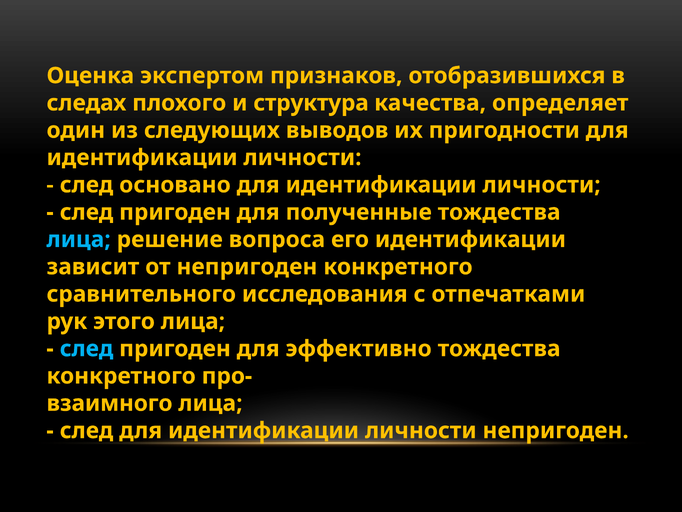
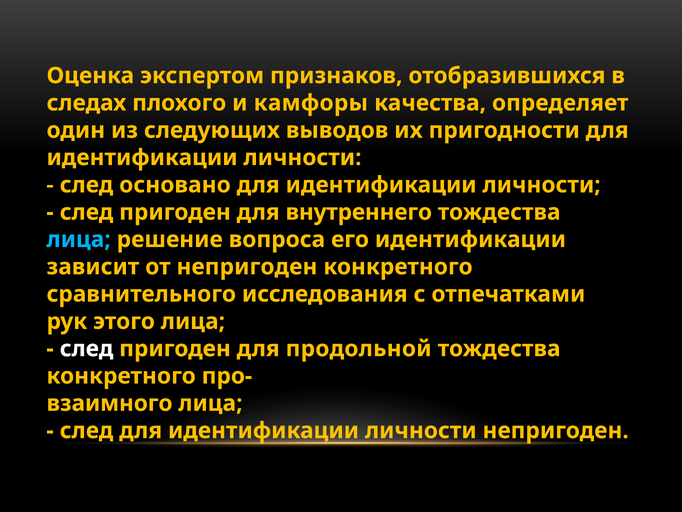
структура: структура -> камфоры
полученные: полученные -> внутреннего
след at (87, 348) colour: light blue -> white
эффективно: эффективно -> продольной
